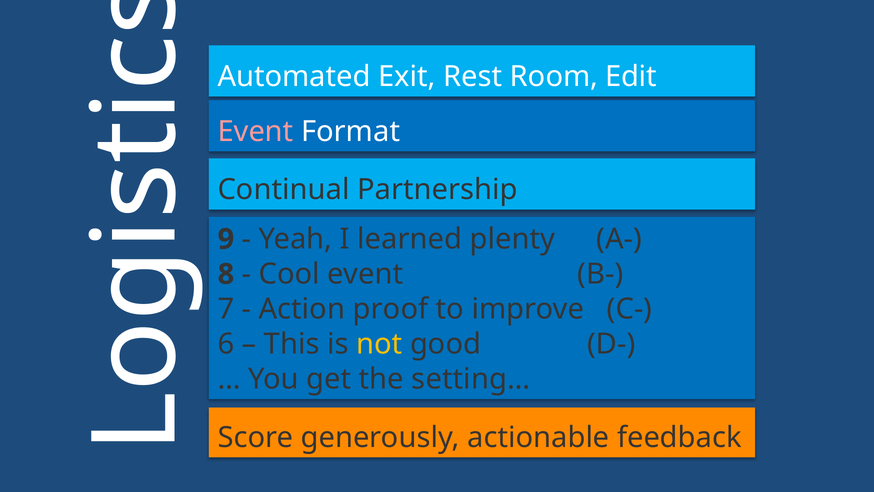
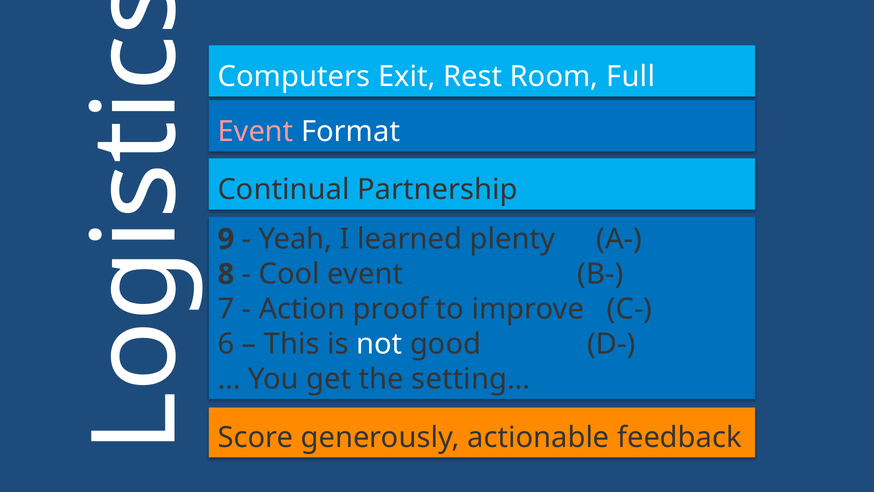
Automated: Automated -> Computers
Edit: Edit -> Full
not colour: yellow -> white
